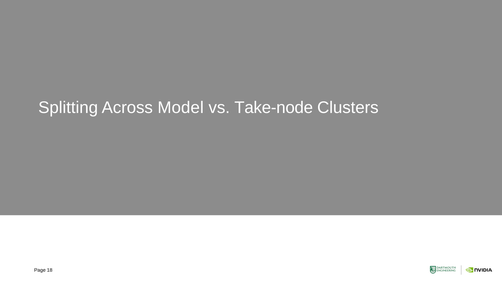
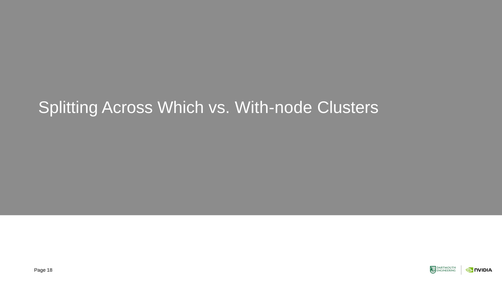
Model: Model -> Which
Take-node: Take-node -> With-node
